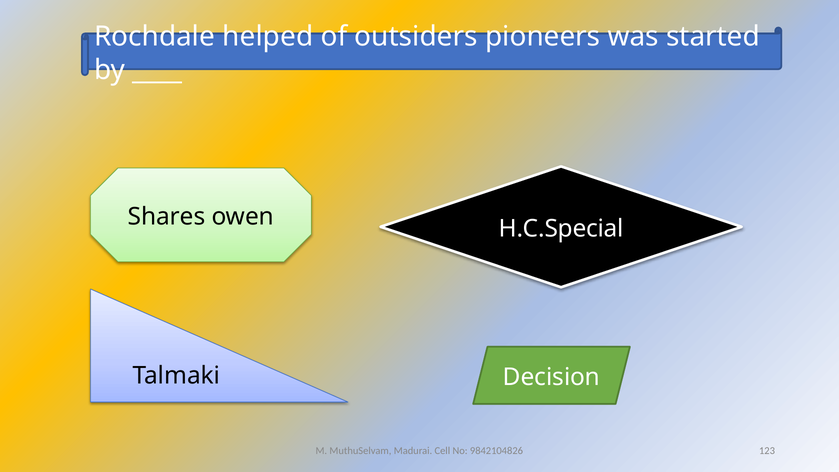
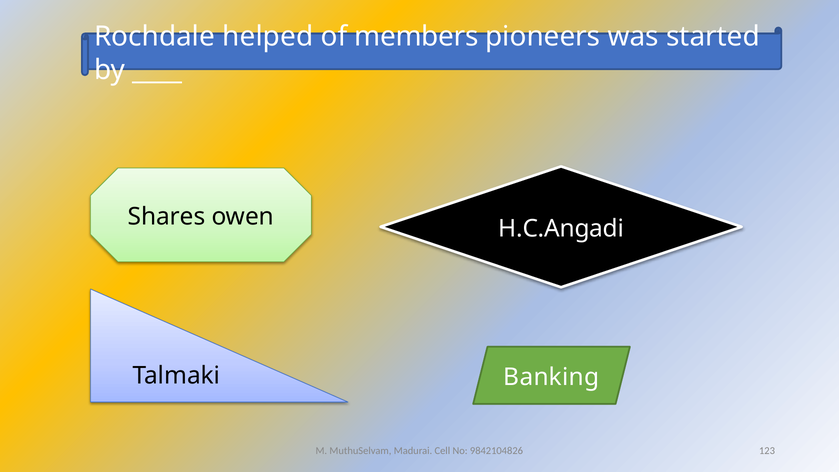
outsiders: outsiders -> members
H.C.Special: H.C.Special -> H.C.Angadi
Decision: Decision -> Banking
